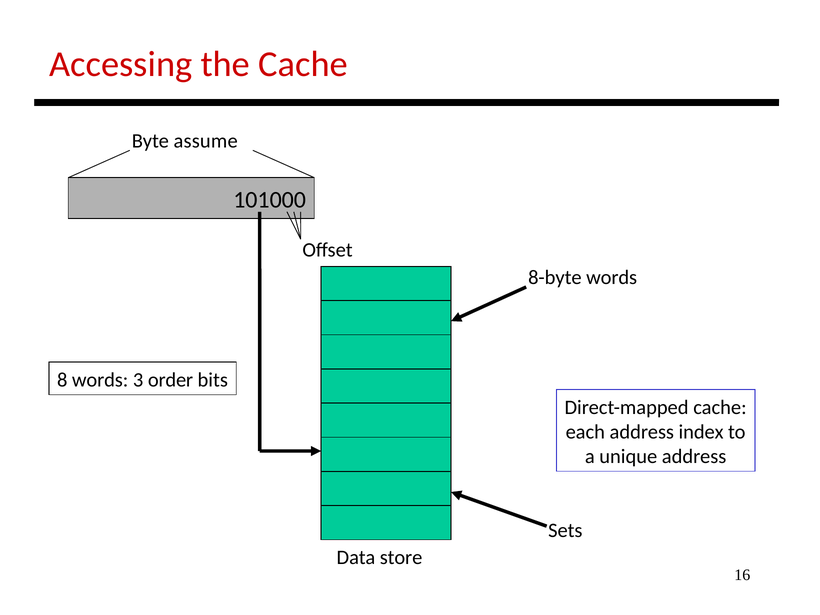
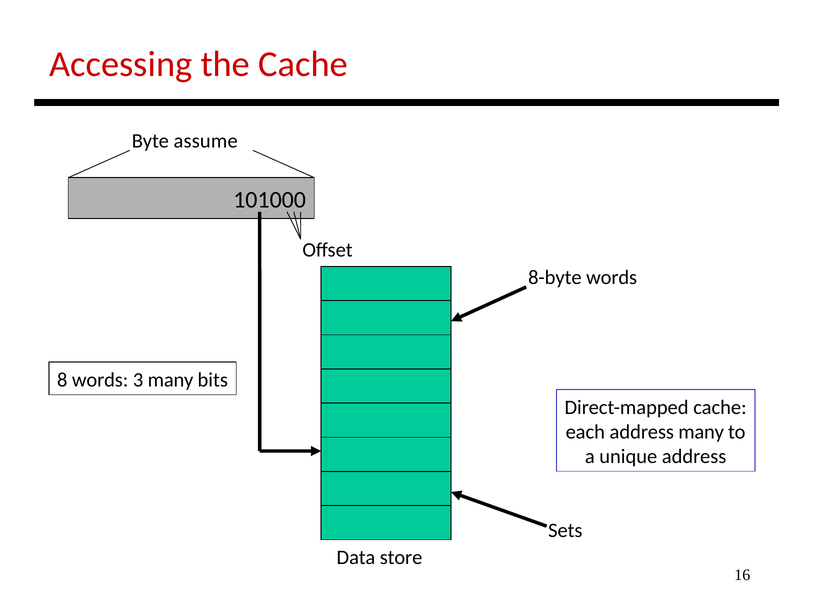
3 order: order -> many
address index: index -> many
